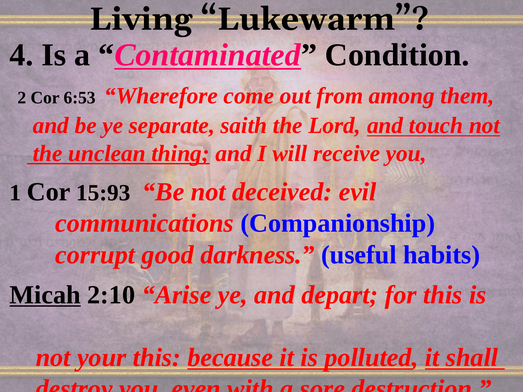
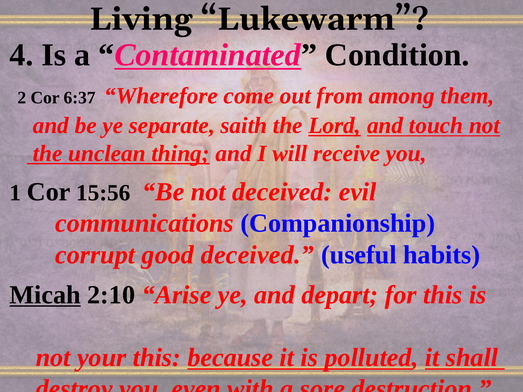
6:53: 6:53 -> 6:37
Lord underline: none -> present
15:93: 15:93 -> 15:56
good darkness: darkness -> deceived
